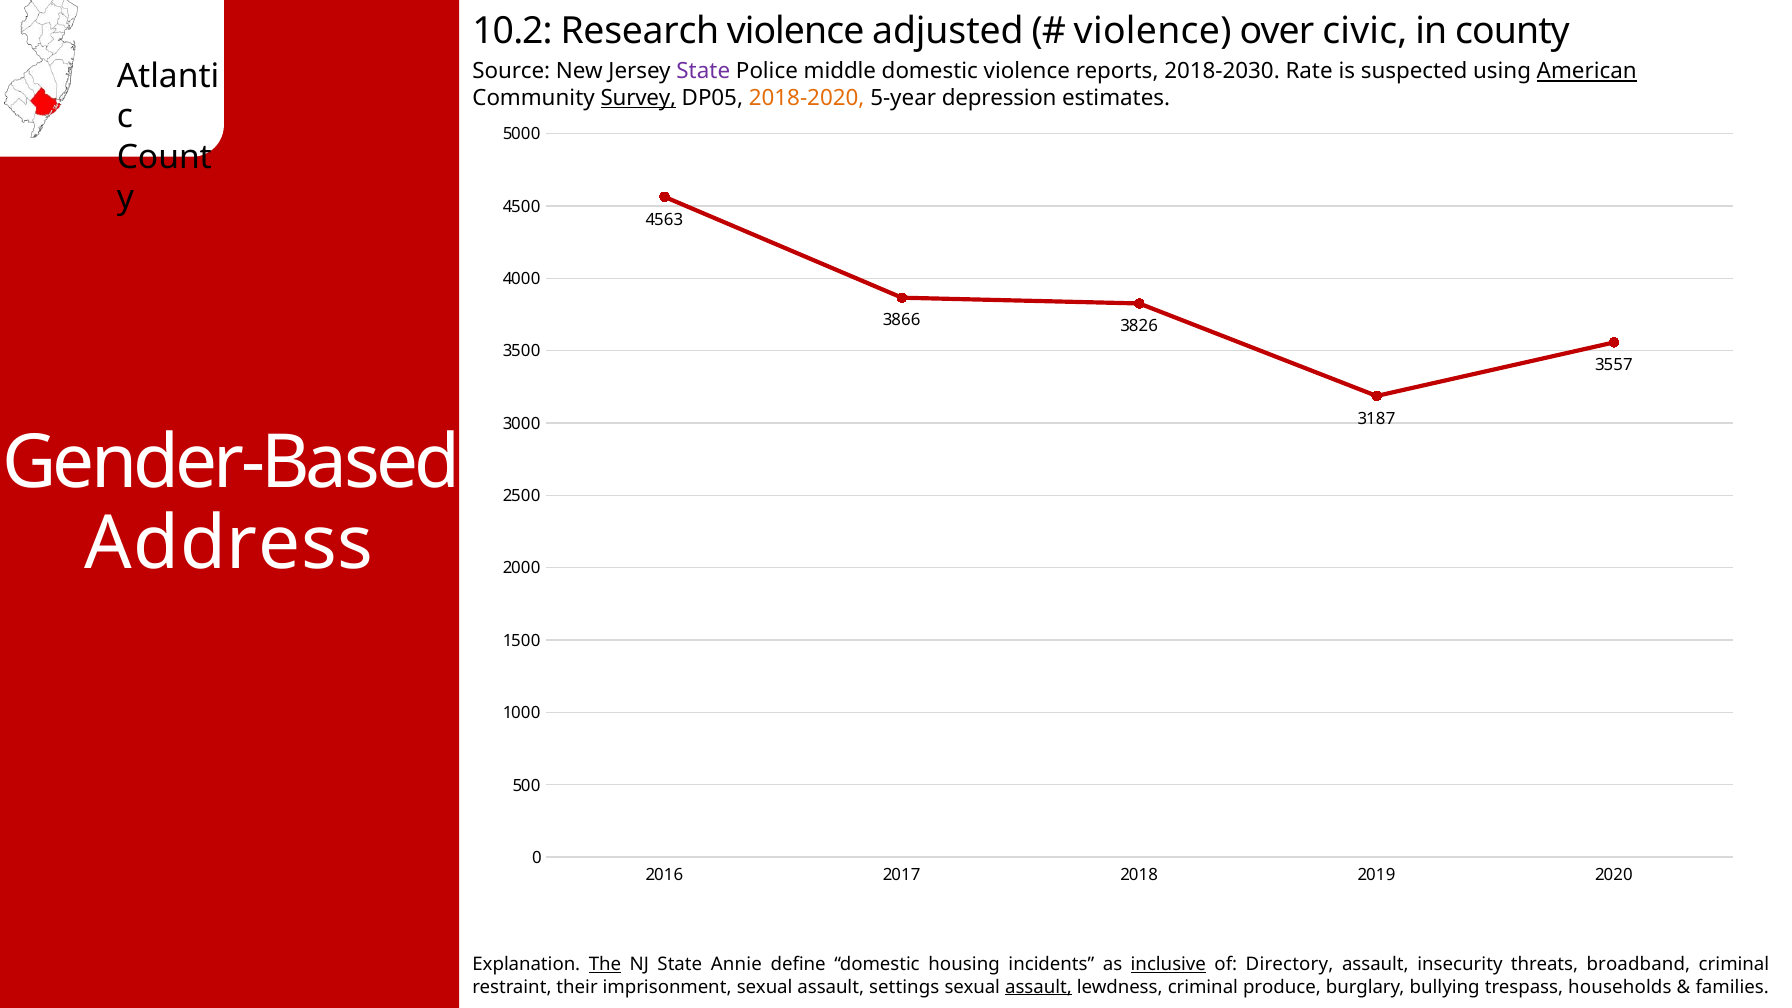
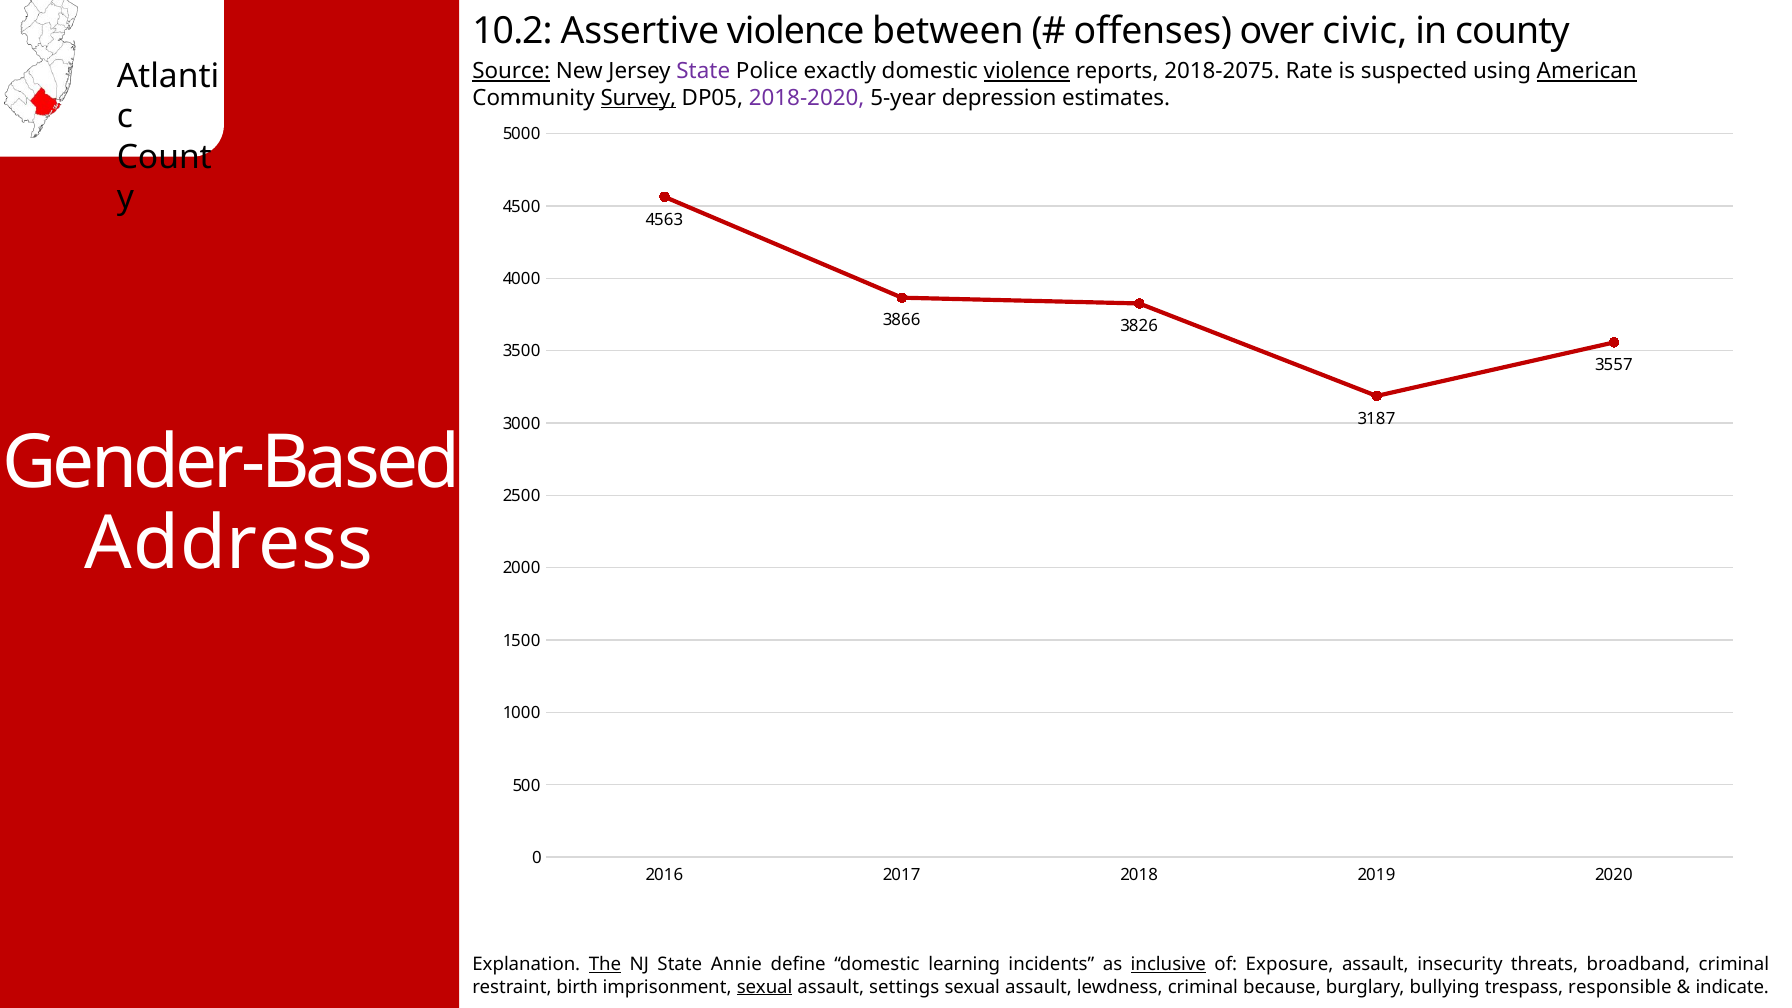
Research: Research -> Assertive
adjusted: adjusted -> between
violence at (1153, 32): violence -> offenses
Source underline: none -> present
middle: middle -> exactly
violence at (1027, 71) underline: none -> present
2018-2030: 2018-2030 -> 2018-2075
2018-2020 colour: orange -> purple
housing: housing -> learning
Directory: Directory -> Exposure
their: their -> birth
sexual at (765, 987) underline: none -> present
assault at (1038, 987) underline: present -> none
produce: produce -> because
households: households -> responsible
families: families -> indicate
